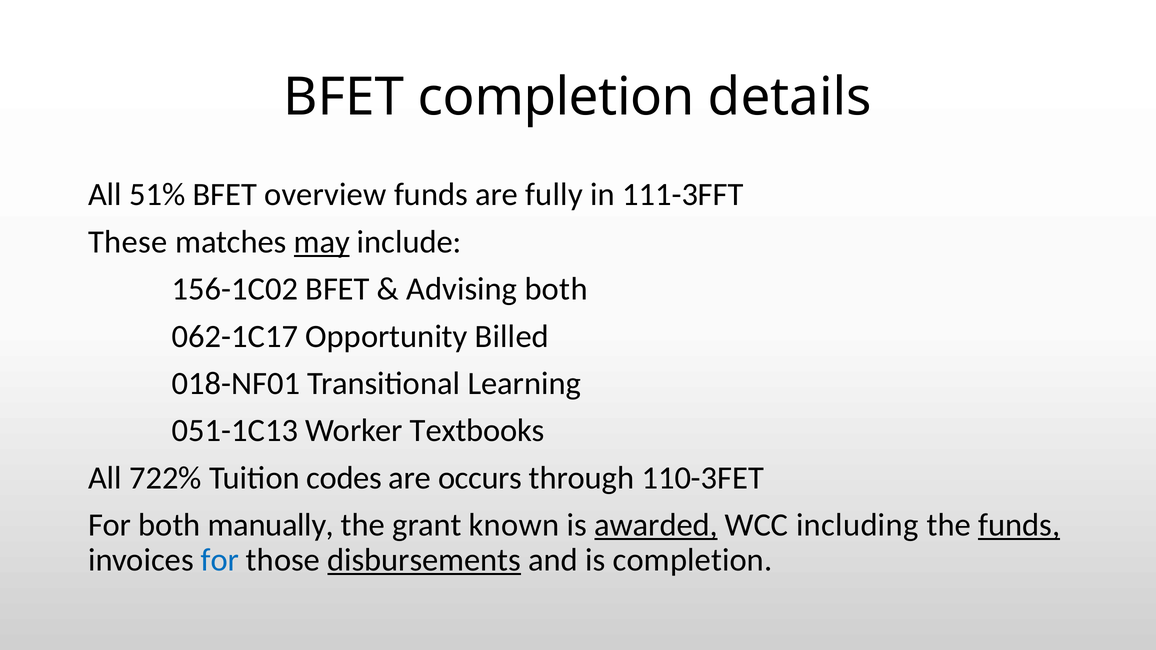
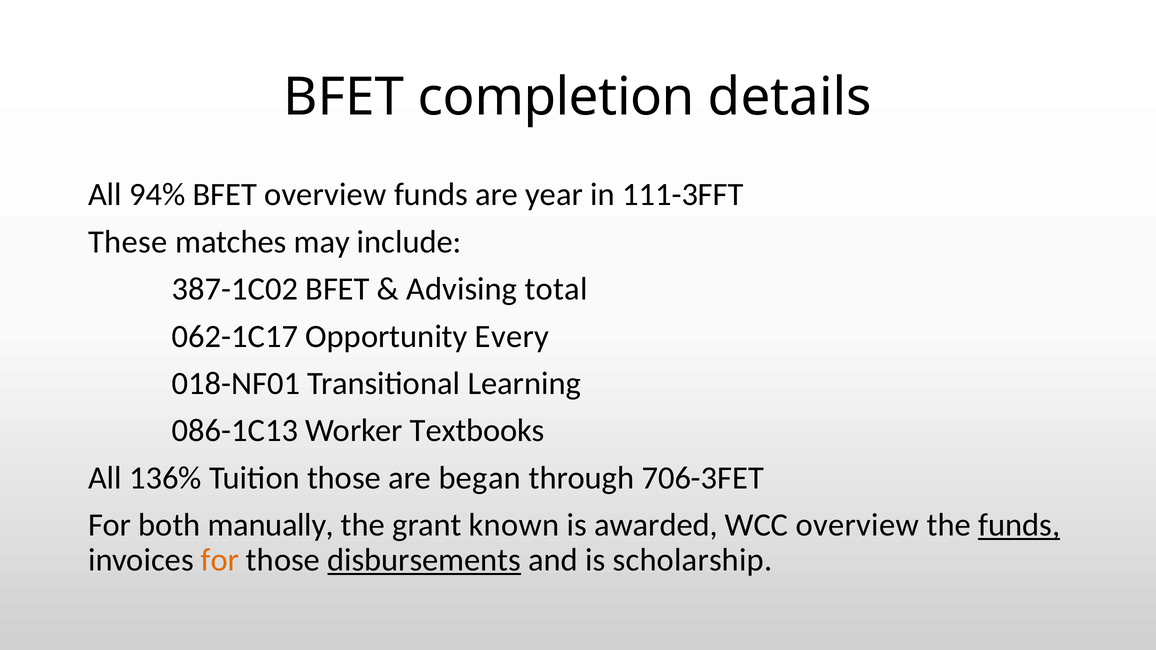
51%: 51% -> 94%
fully: fully -> year
may underline: present -> none
156-1C02: 156-1C02 -> 387-1C02
Advising both: both -> total
Billed: Billed -> Every
051-1C13: 051-1C13 -> 086-1C13
722%: 722% -> 136%
Tuition codes: codes -> those
occurs: occurs -> began
110-3FET: 110-3FET -> 706-3FET
awarded underline: present -> none
WCC including: including -> overview
for at (220, 560) colour: blue -> orange
is completion: completion -> scholarship
